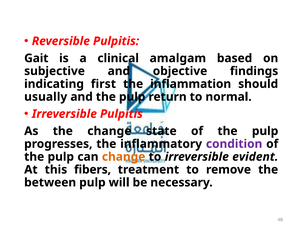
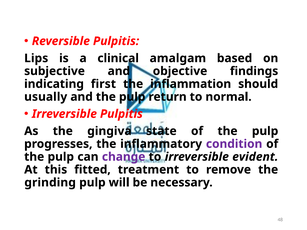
Gait: Gait -> Lips
the change: change -> gingiva
change at (124, 157) colour: orange -> purple
fibers: fibers -> fitted
between: between -> grinding
